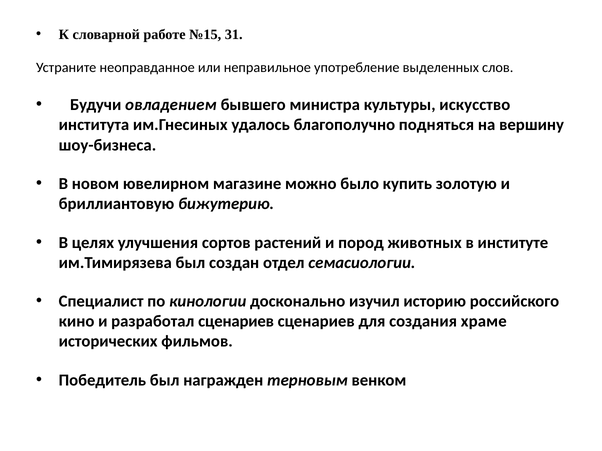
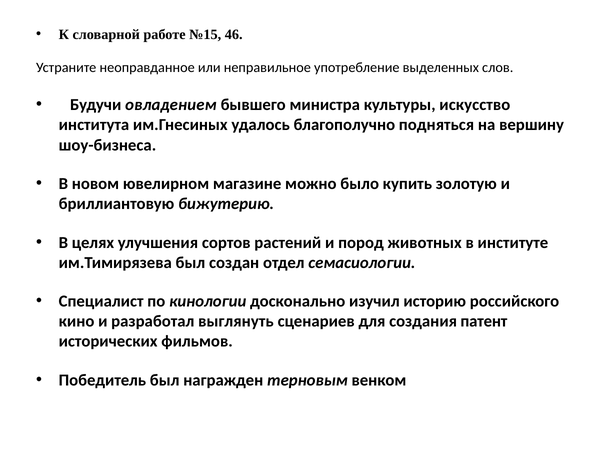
31: 31 -> 46
разработал сценариев: сценариев -> выглянуть
храме: храме -> патент
